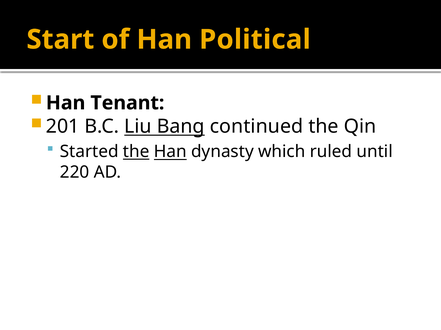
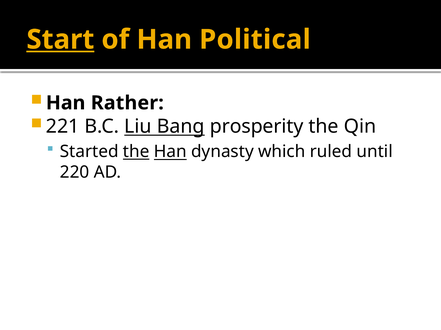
Start underline: none -> present
Tenant: Tenant -> Rather
201: 201 -> 221
continued: continued -> prosperity
